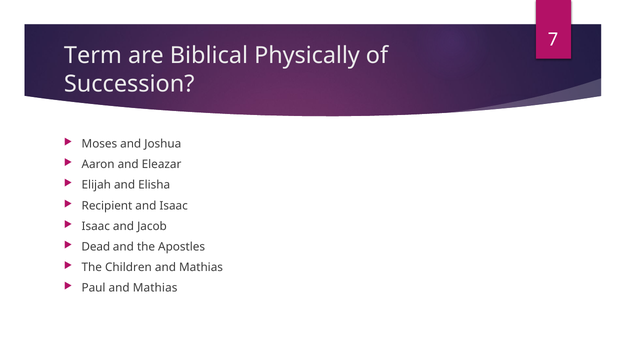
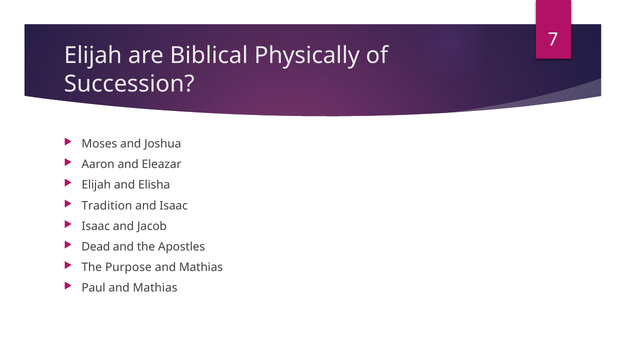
Term at (93, 56): Term -> Elijah
Recipient: Recipient -> Tradition
Children: Children -> Purpose
